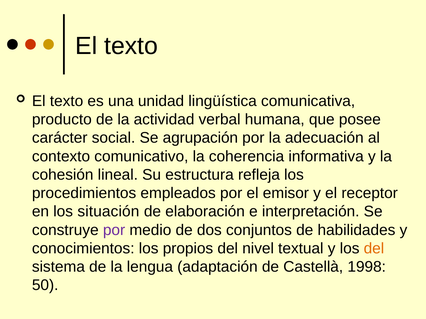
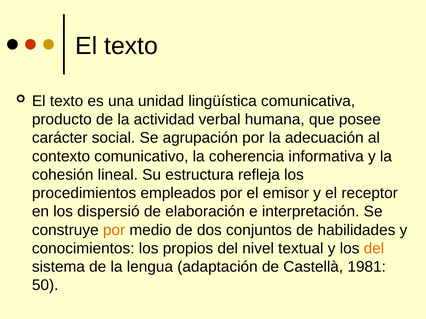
situación: situación -> dispersió
por at (114, 230) colour: purple -> orange
1998: 1998 -> 1981
